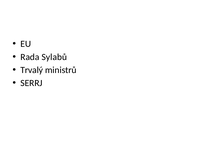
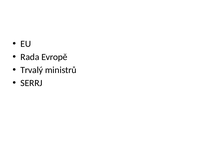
Sylabů: Sylabů -> Evropě
